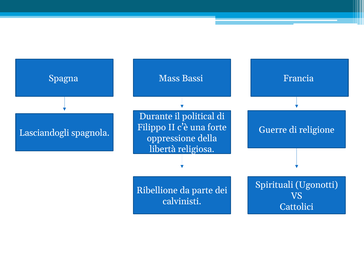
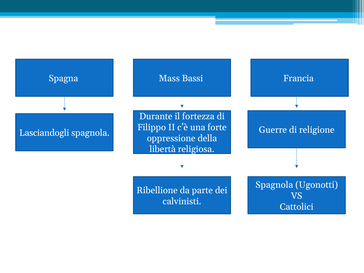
political: political -> fortezza
Spirituali at (274, 185): Spirituali -> Spagnola
